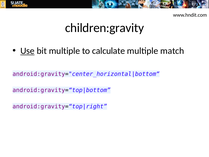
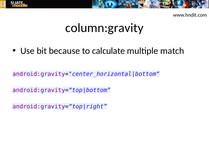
children:gravity: children:gravity -> column:gravity
Use underline: present -> none
bit multiple: multiple -> because
